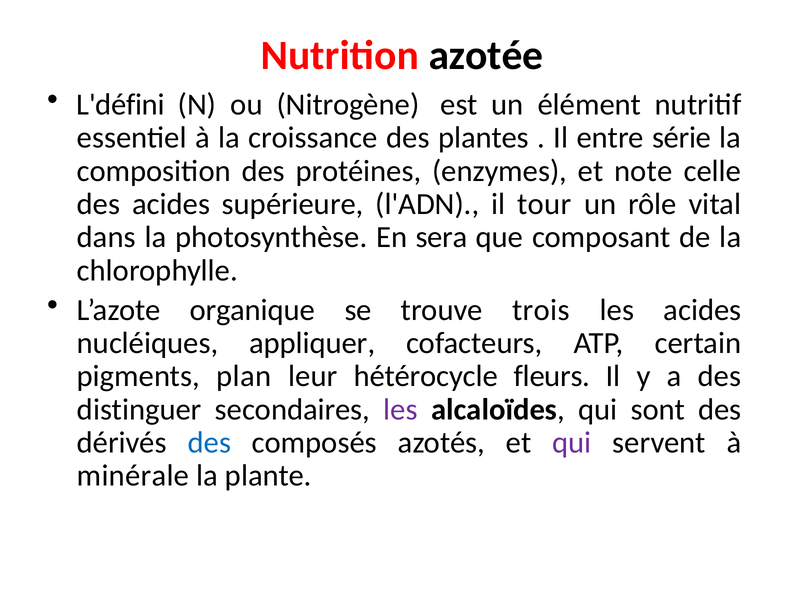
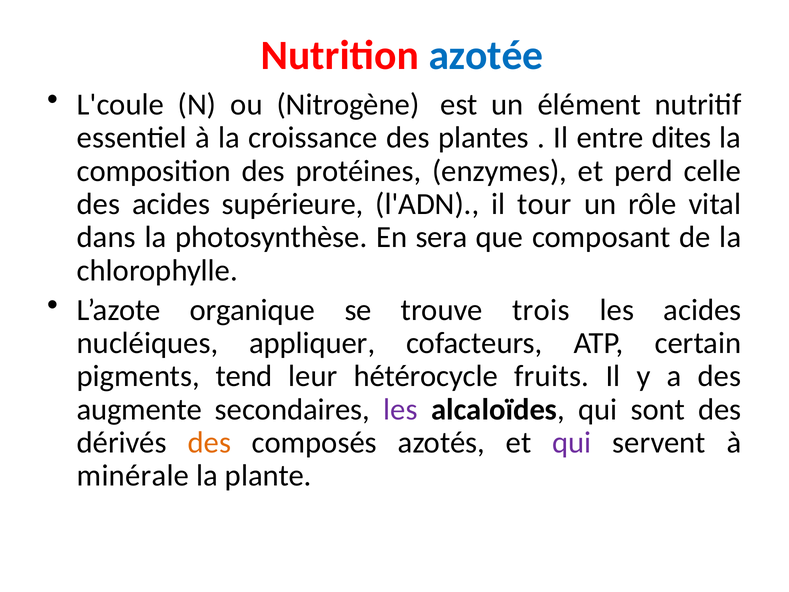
azotée colour: black -> blue
L'défini: L'défini -> L'coule
série: série -> dites
note: note -> perd
plan: plan -> tend
fleurs: fleurs -> fruits
distinguer: distinguer -> augmente
des at (209, 442) colour: blue -> orange
